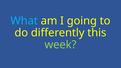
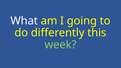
What colour: light blue -> white
